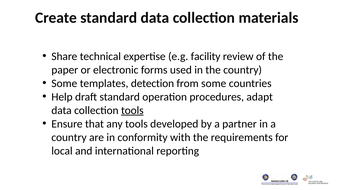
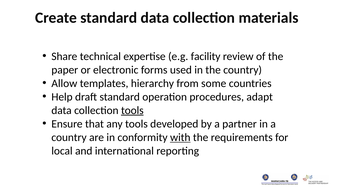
Some at (64, 83): Some -> Allow
detection: detection -> hierarchy
with underline: none -> present
